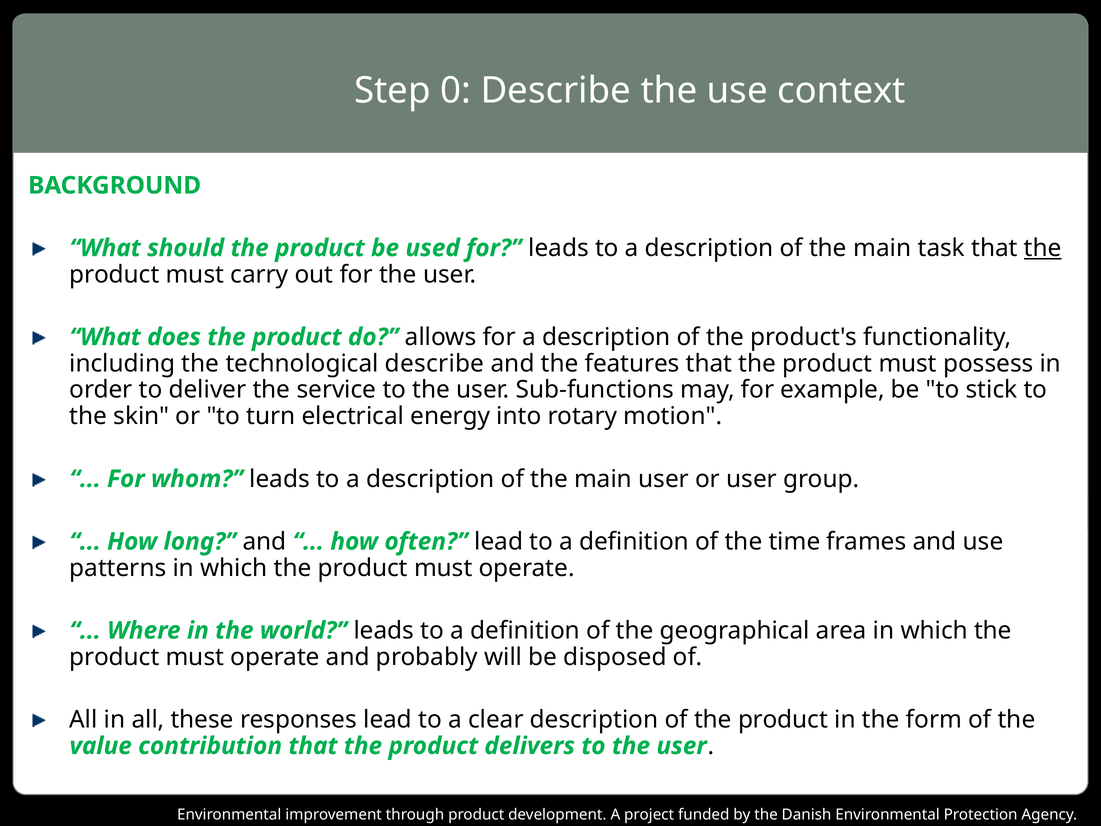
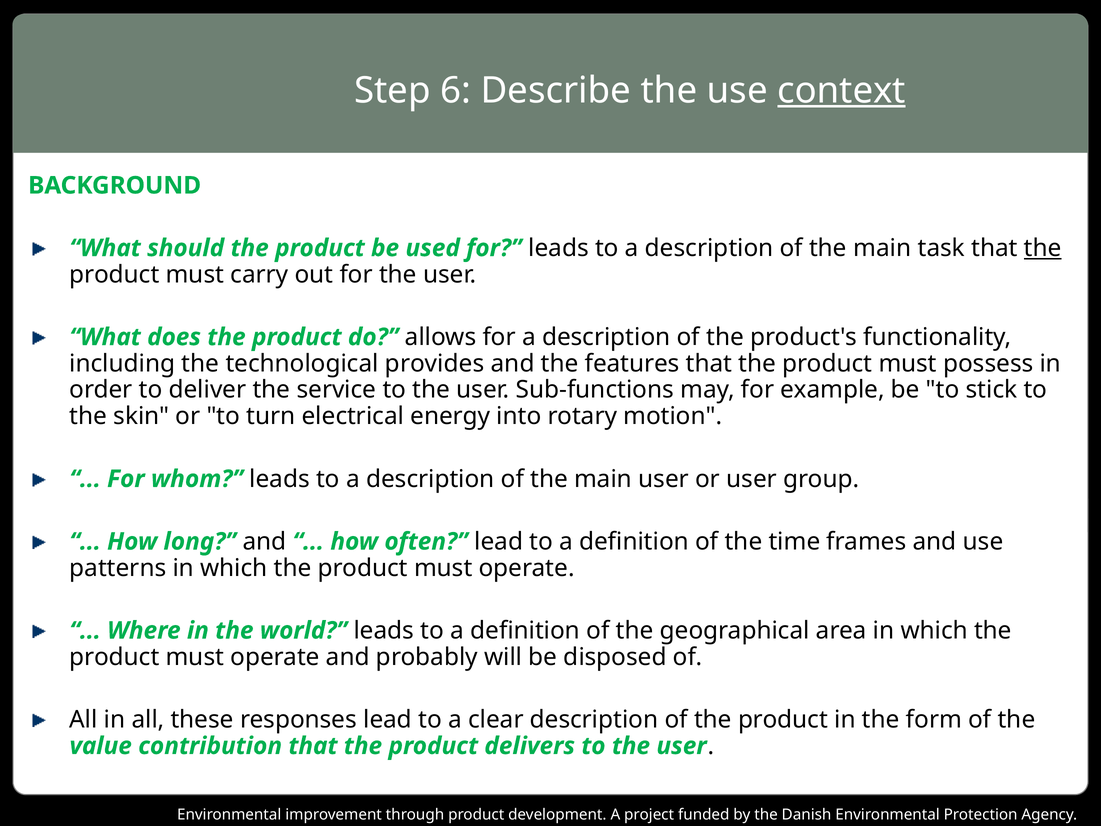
0: 0 -> 6
context underline: none -> present
technological describe: describe -> provides
